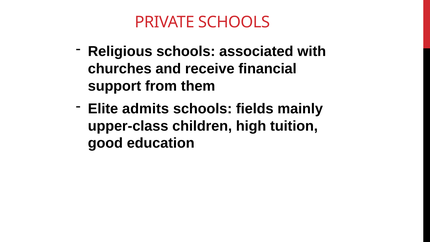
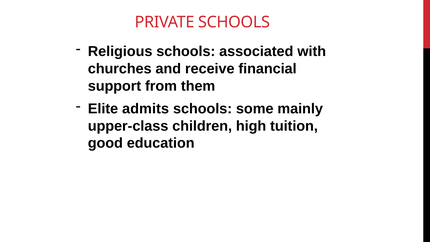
fields: fields -> some
